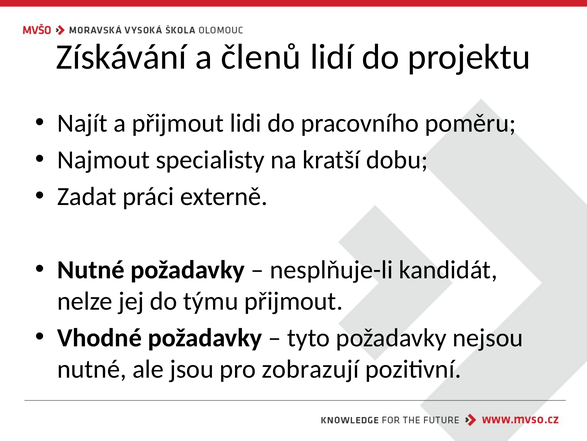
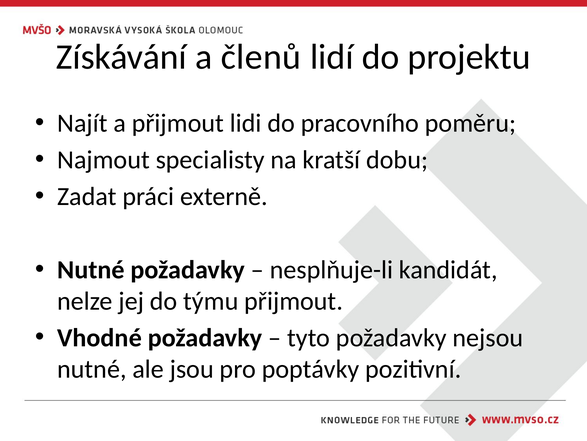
zobrazují: zobrazují -> poptávky
